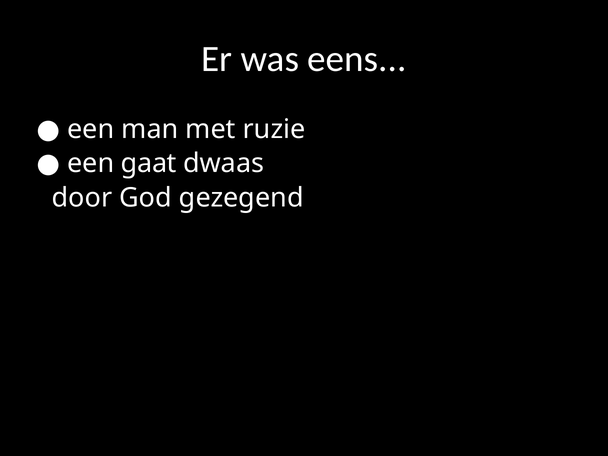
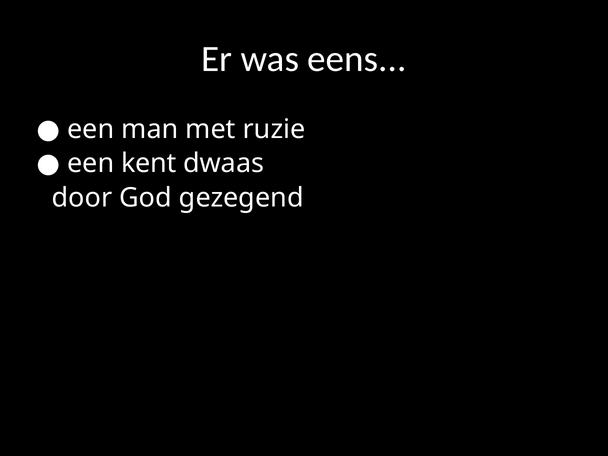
gaat: gaat -> kent
